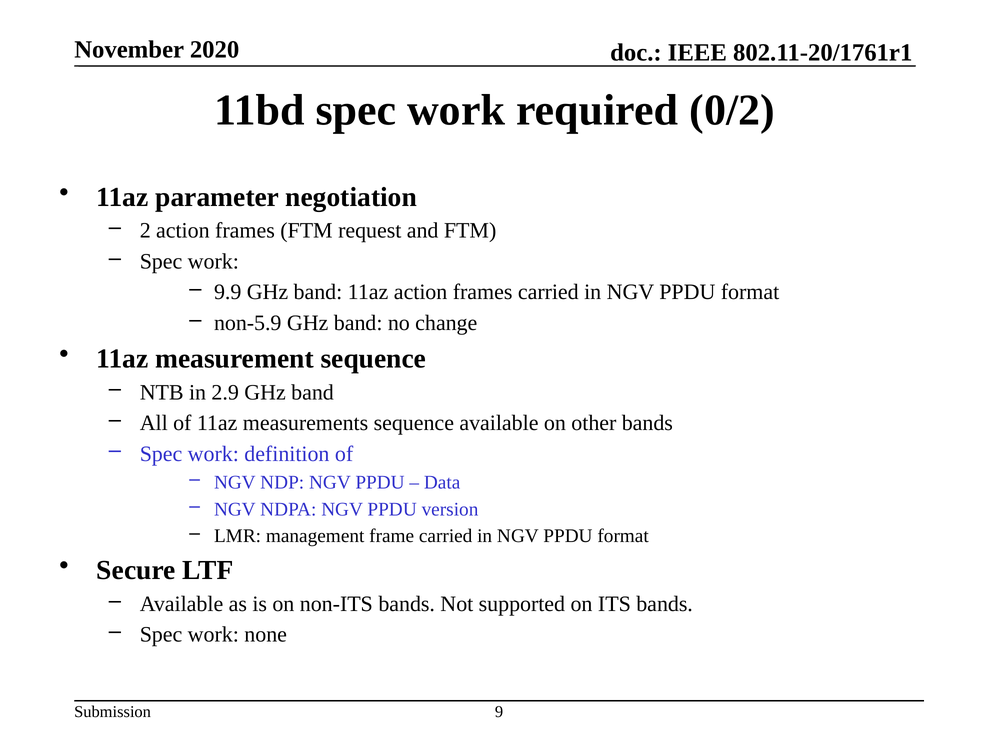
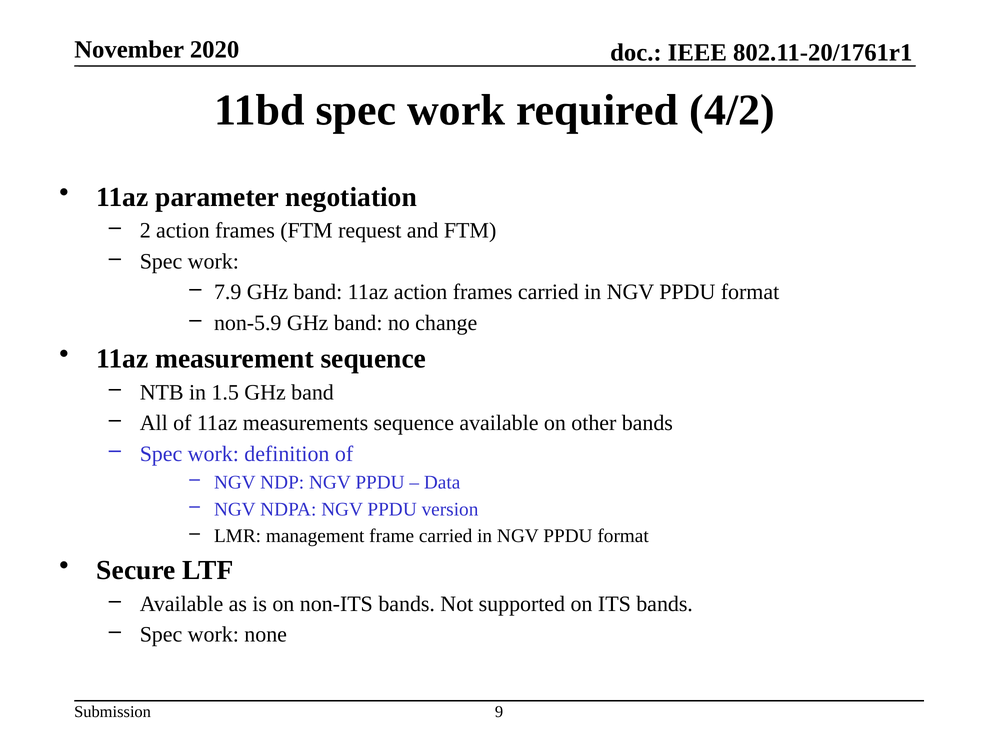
0/2: 0/2 -> 4/2
9.9: 9.9 -> 7.9
2.9: 2.9 -> 1.5
